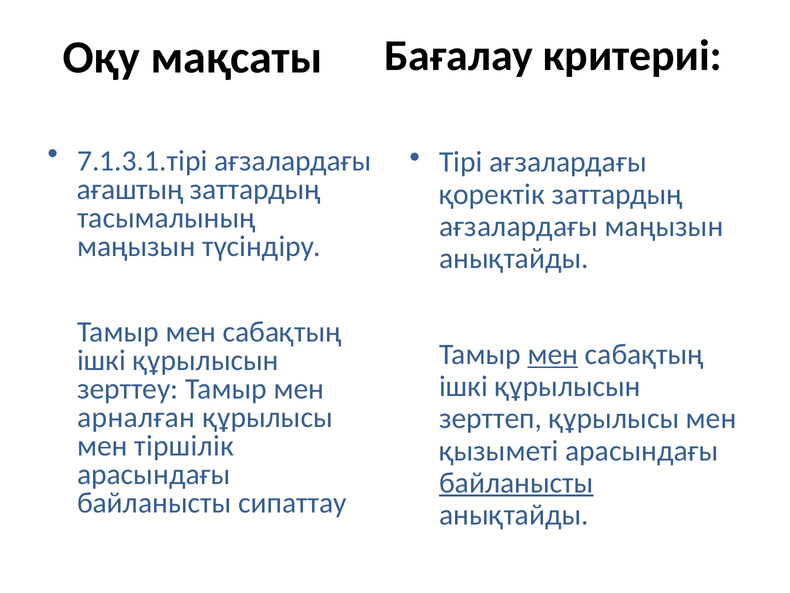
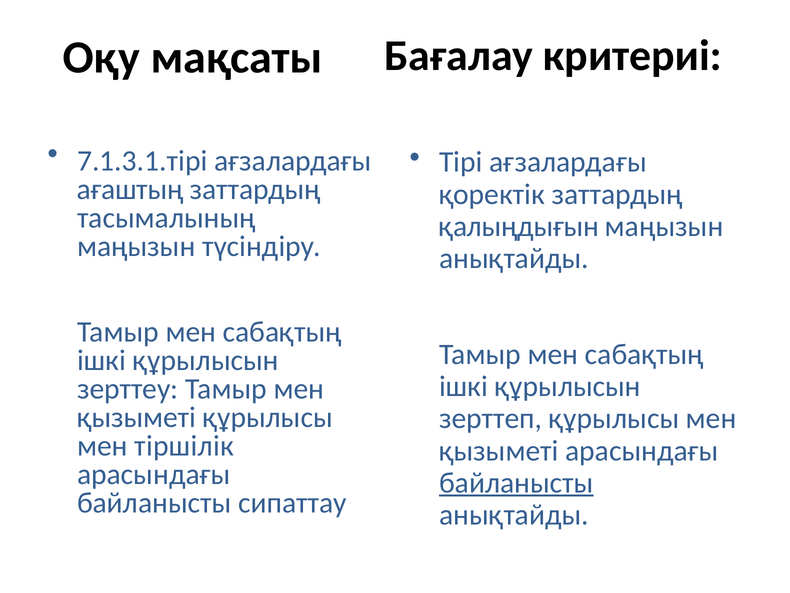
ағзалардағы at (519, 226): ағзалардағы -> қалыңдығын
мен at (553, 354) underline: present -> none
арналған at (136, 417): арналған -> қызыметі
